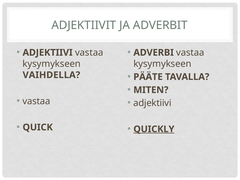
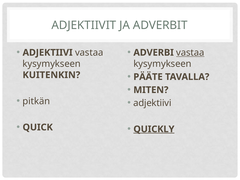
vastaa at (190, 53) underline: none -> present
VAIHDELLA: VAIHDELLA -> KUITENKIN
vastaa at (36, 101): vastaa -> pitkän
